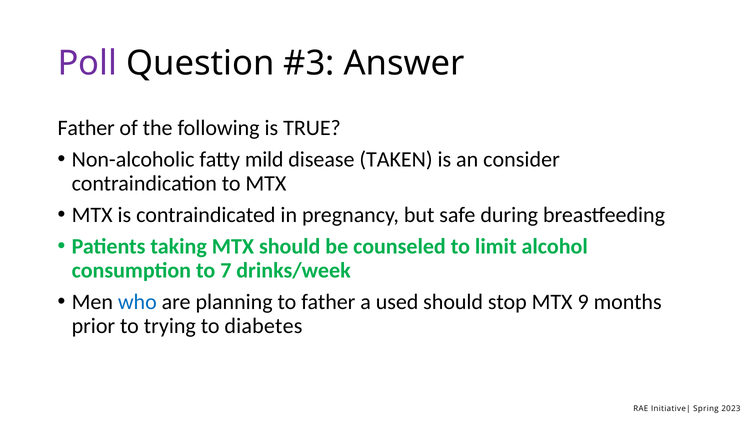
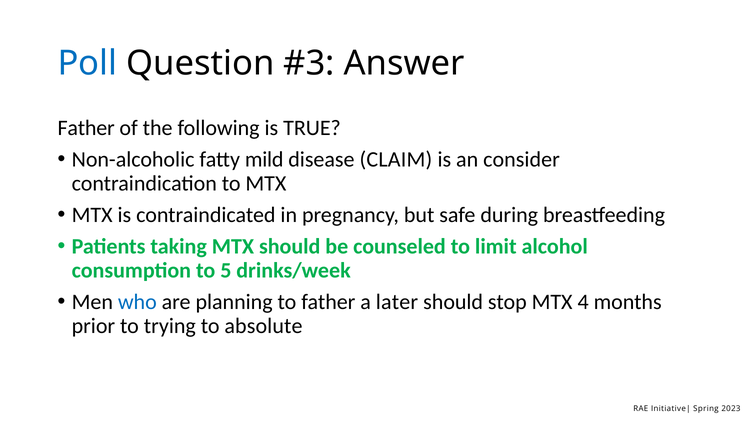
Poll colour: purple -> blue
TAKEN: TAKEN -> CLAIM
7: 7 -> 5
used: used -> later
9: 9 -> 4
diabetes: diabetes -> absolute
